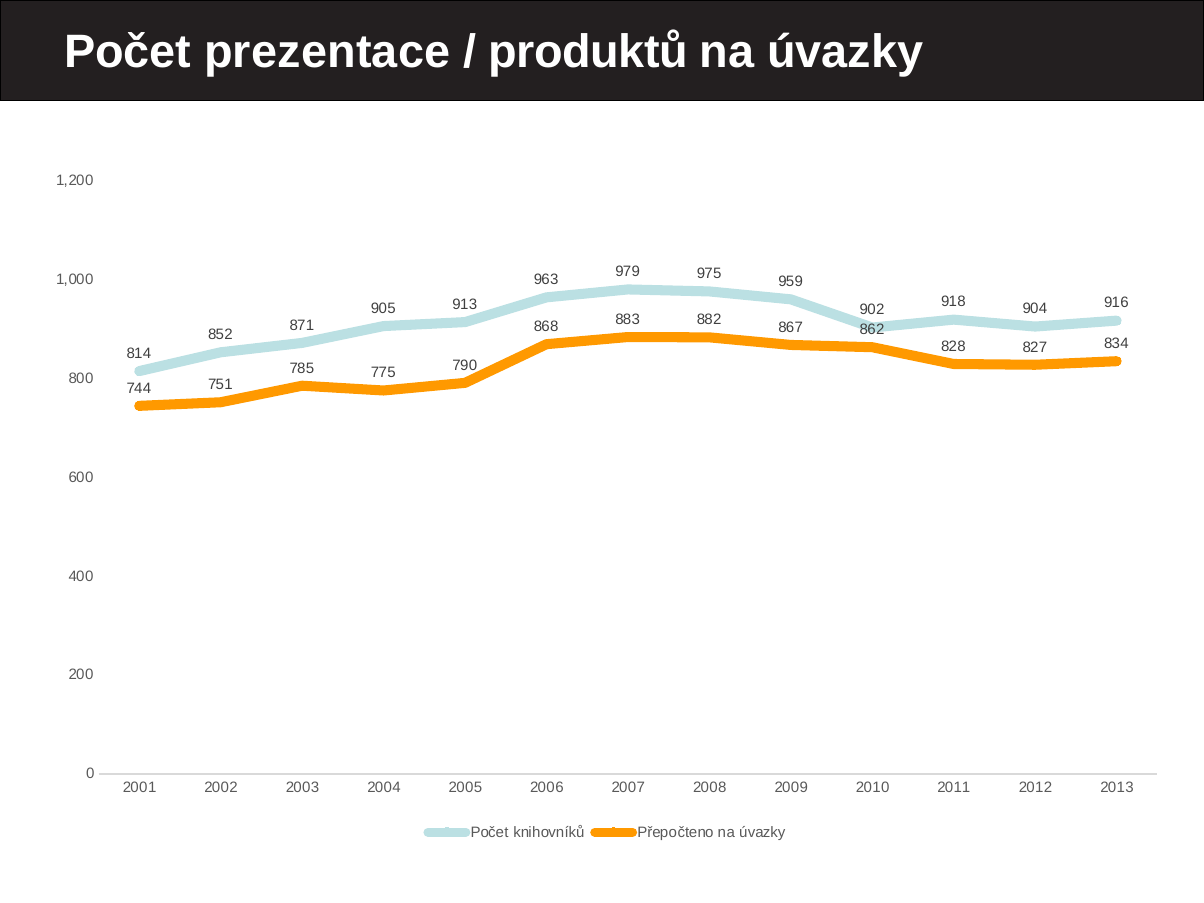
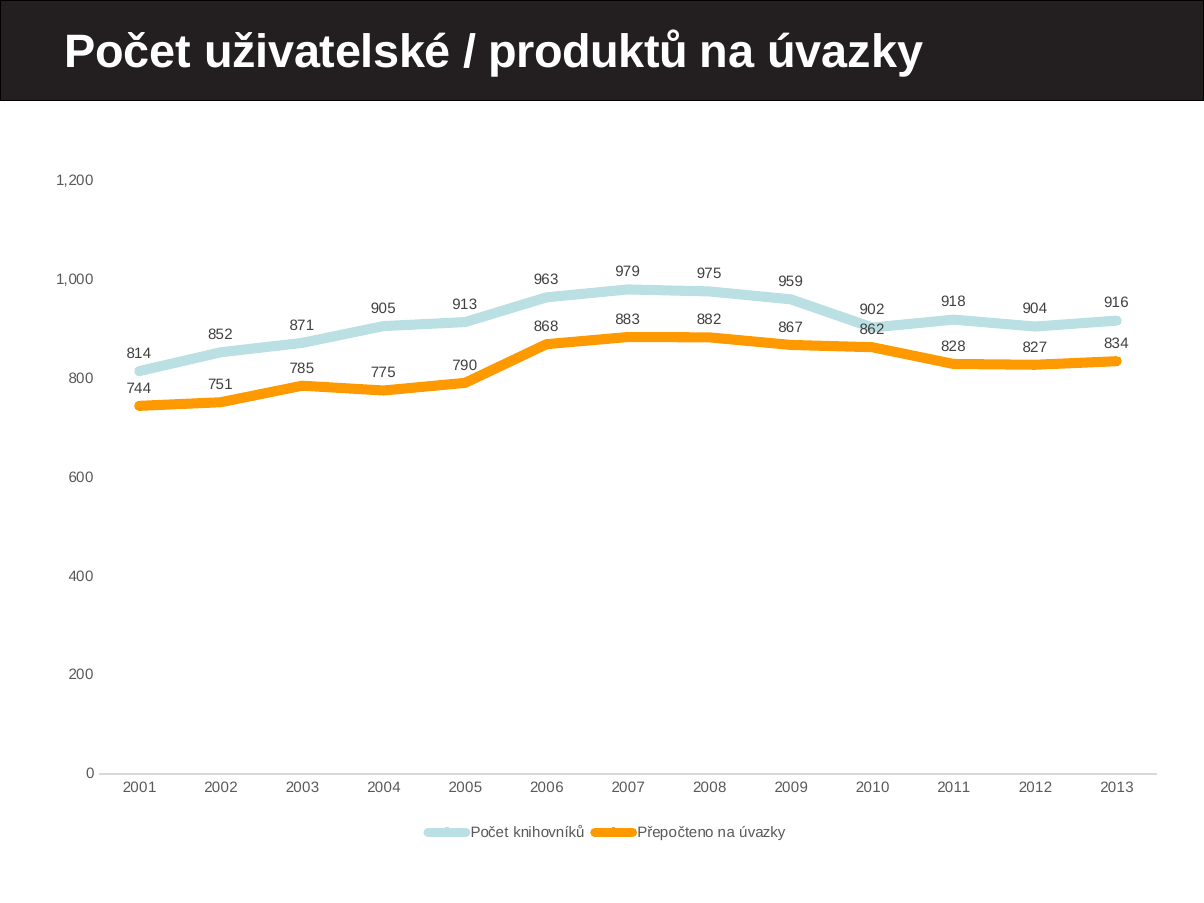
prezentace: prezentace -> uživatelské
